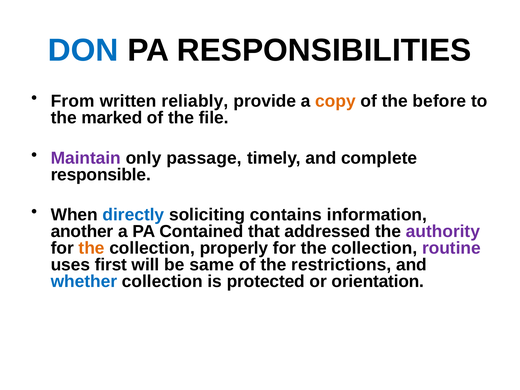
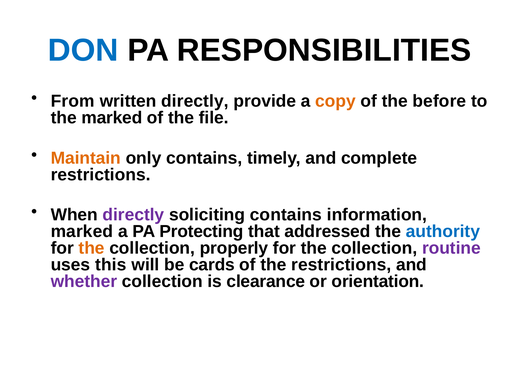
written reliably: reliably -> directly
Maintain colour: purple -> orange
only passage: passage -> contains
responsible at (101, 175): responsible -> restrictions
directly at (133, 215) colour: blue -> purple
another at (82, 231): another -> marked
Contained: Contained -> Protecting
authority colour: purple -> blue
first: first -> this
same: same -> cards
whether colour: blue -> purple
protected: protected -> clearance
